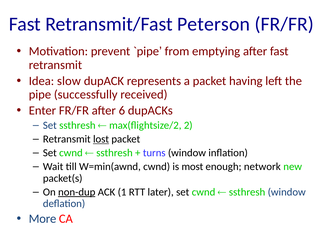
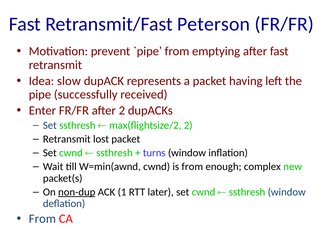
after 6: 6 -> 2
lost underline: present -> none
is most: most -> from
network: network -> complex
More at (42, 219): More -> From
